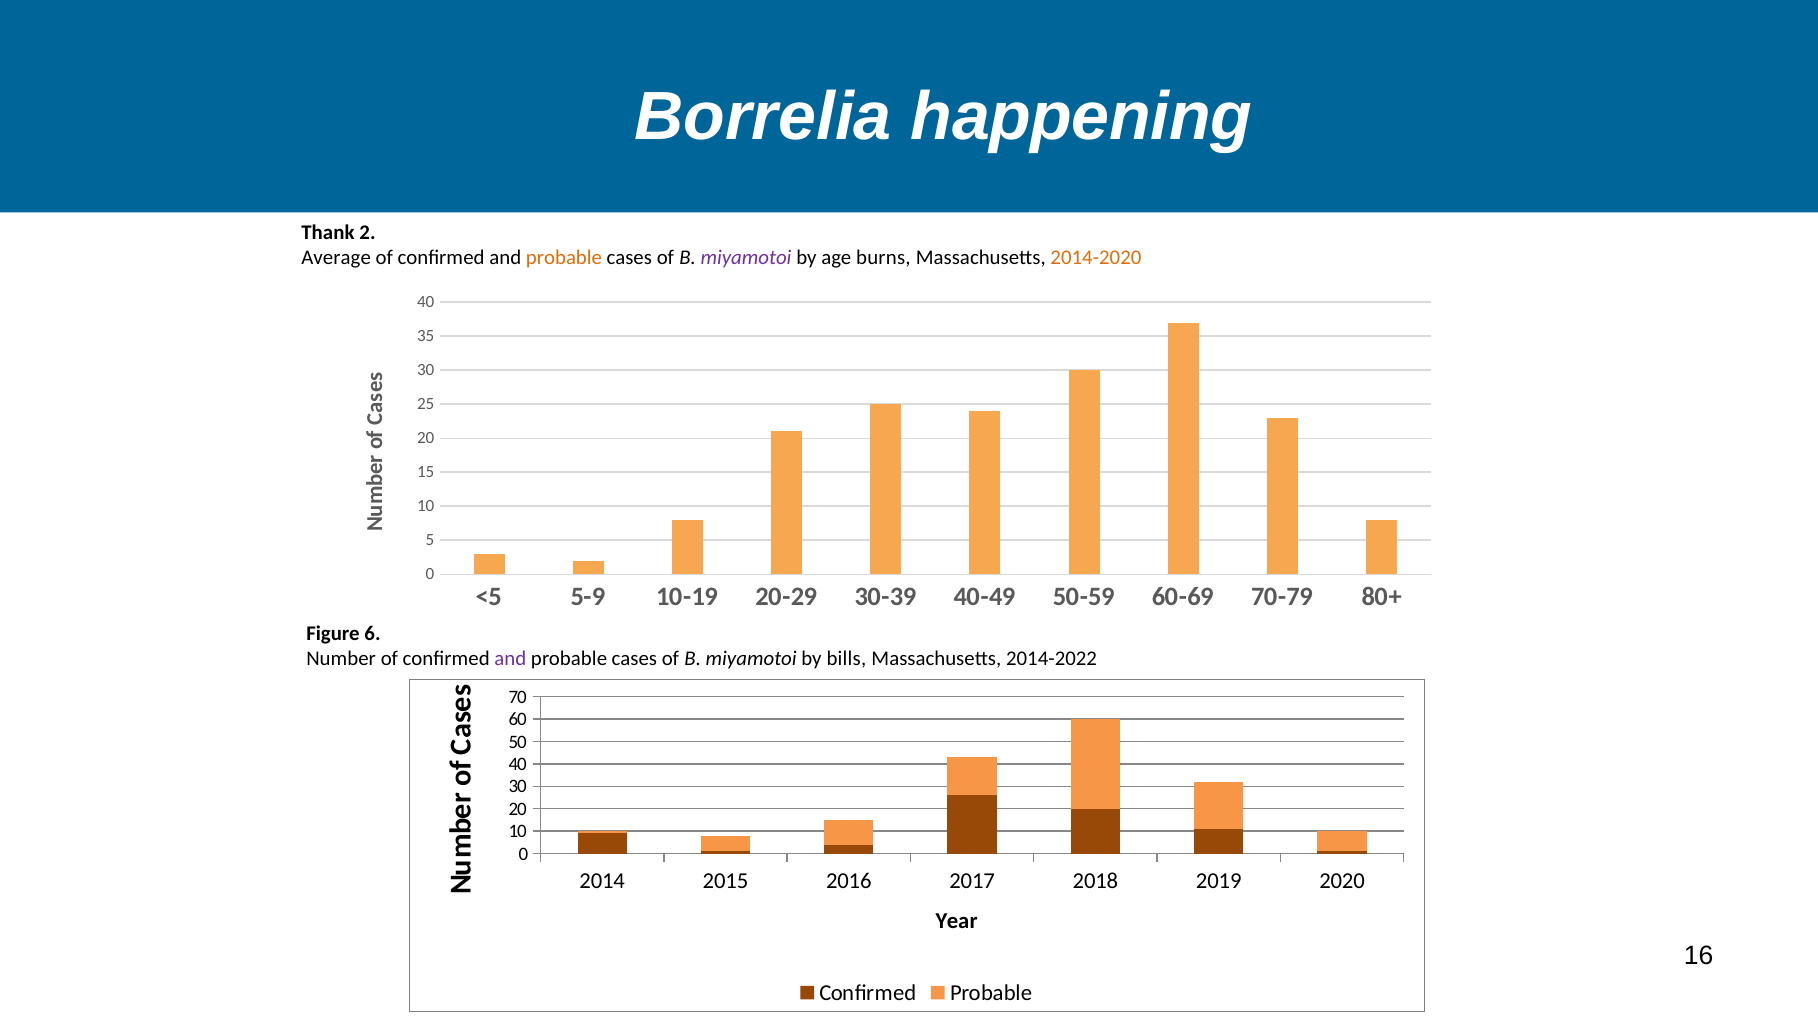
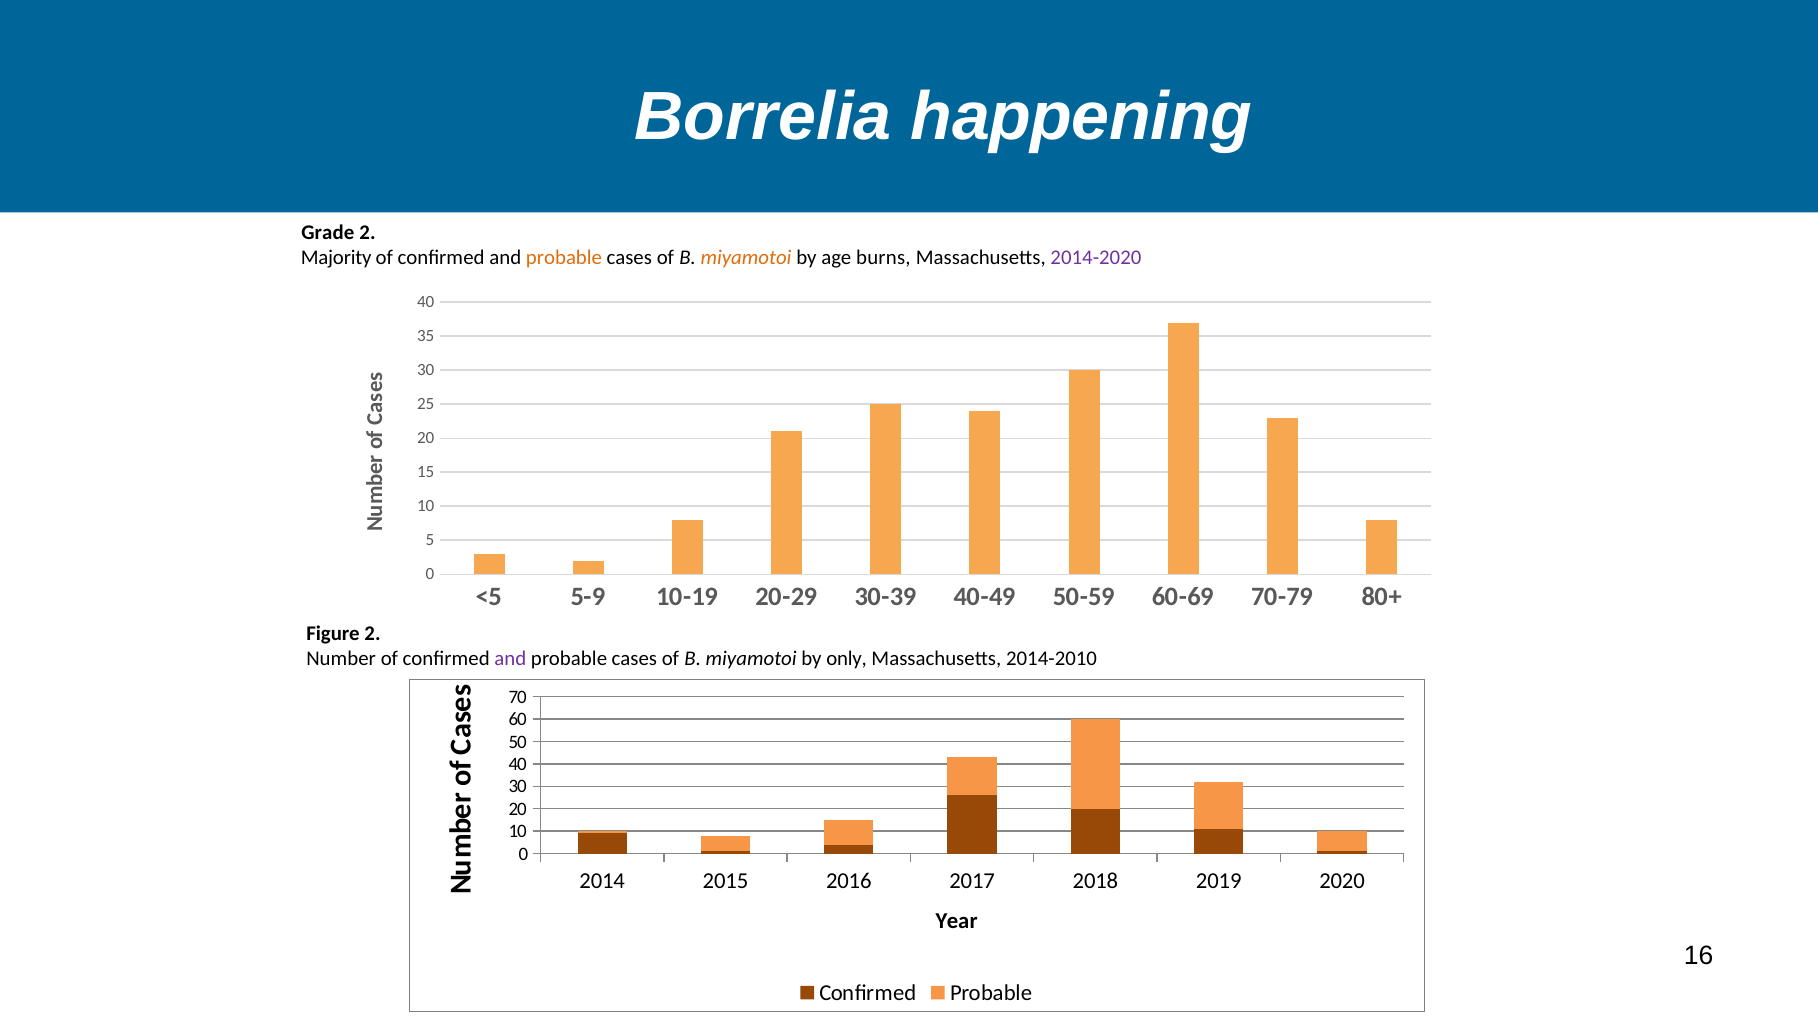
Thank: Thank -> Grade
Average: Average -> Majority
miyamotoi at (746, 258) colour: purple -> orange
2014-2020 colour: orange -> purple
Figure 6: 6 -> 2
bills: bills -> only
2014-2022: 2014-2022 -> 2014-2010
